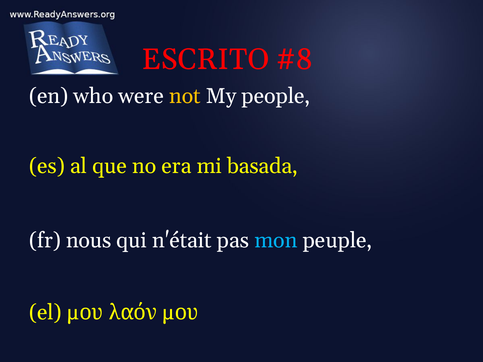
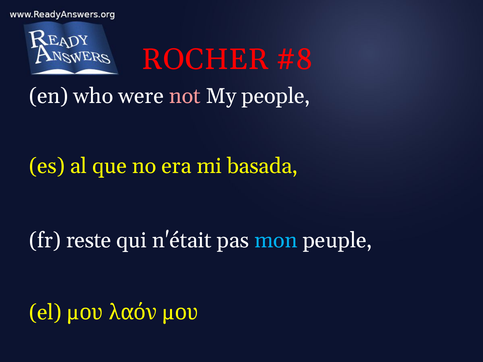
ESCRITO: ESCRITO -> ROCHER
not colour: yellow -> pink
nous: nous -> reste
